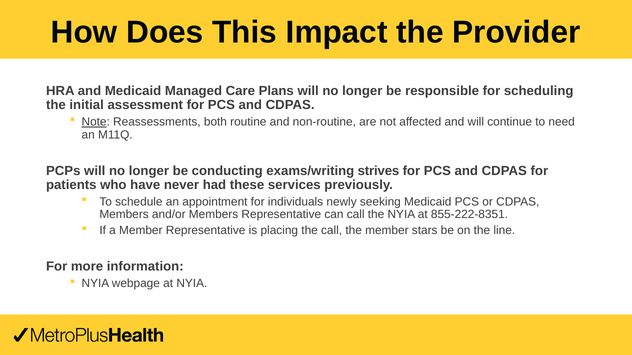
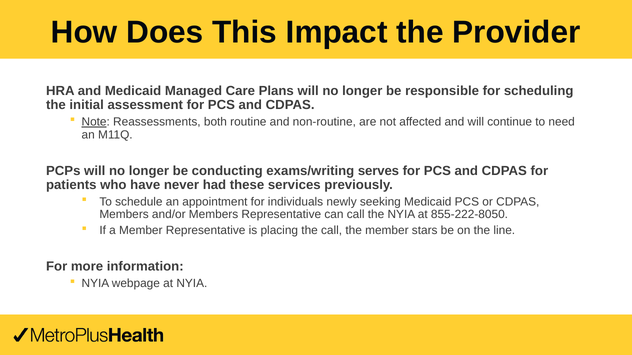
strives: strives -> serves
855-222-8351: 855-222-8351 -> 855-222-8050
